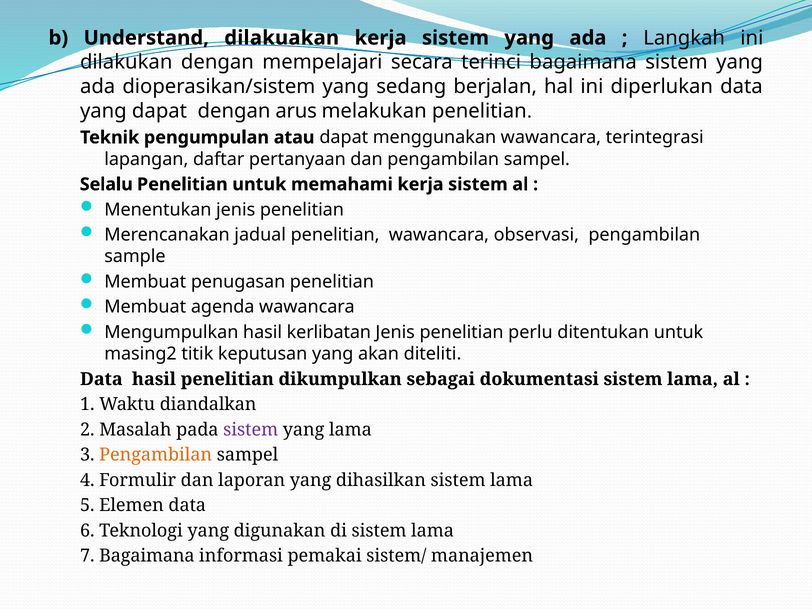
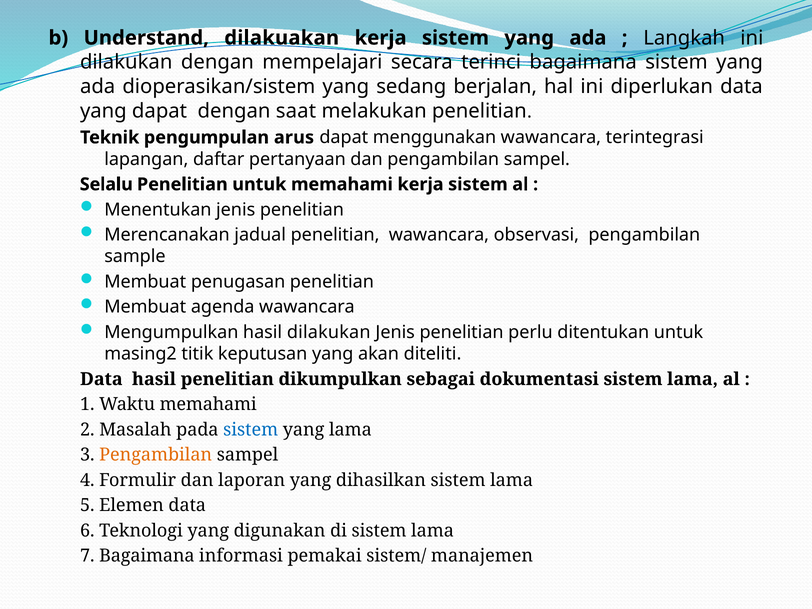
arus: arus -> saat
atau: atau -> arus
hasil kerlibatan: kerlibatan -> dilakukan
Waktu diandalkan: diandalkan -> memahami
sistem at (251, 430) colour: purple -> blue
